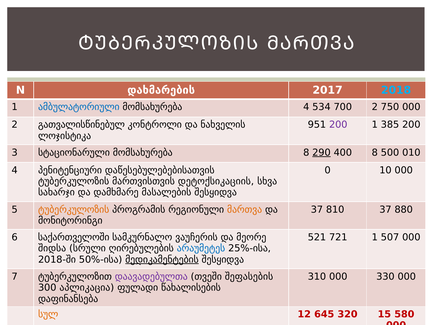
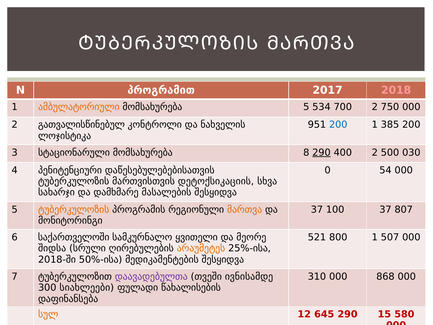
დახმარების: დახმარების -> პროგრამით
2018 colour: light blue -> pink
ამბულატორიული colour: blue -> orange
მომსახურება 4: 4 -> 5
200 at (338, 125) colour: purple -> blue
400 8: 8 -> 2
010: 010 -> 030
10: 10 -> 54
810: 810 -> 100
880: 880 -> 807
ვაუჩერის: ვაუჩერის -> ყვითელი
721: 721 -> 800
არაუმეტეს colour: blue -> orange
მედიკამენტების underline: present -> none
შეფასების: შეფასების -> ივნისამდე
330: 330 -> 868
აპლიკაცია: აპლიკაცია -> სიახლეები
645 320: 320 -> 290
